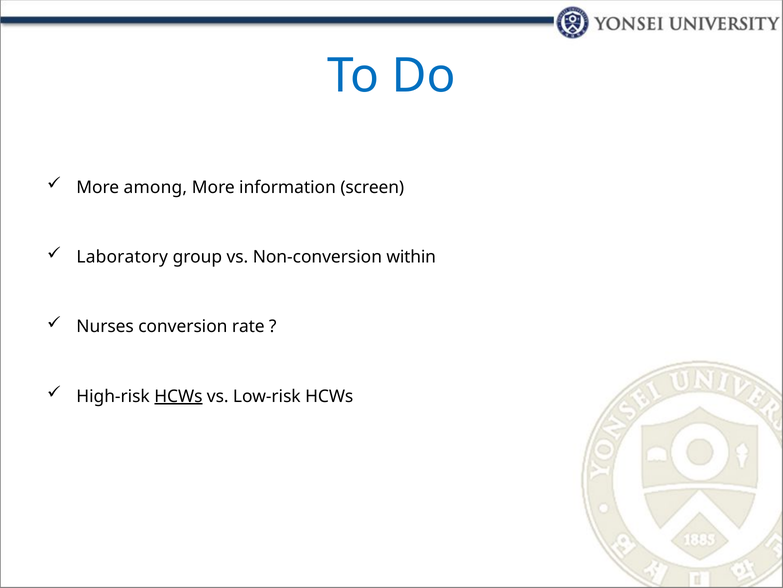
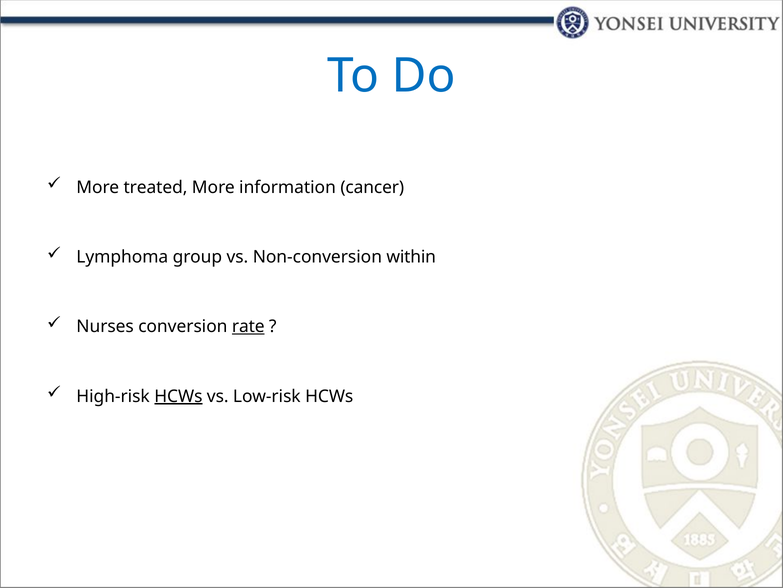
among: among -> treated
screen: screen -> cancer
Laboratory: Laboratory -> Lymphoma
rate underline: none -> present
